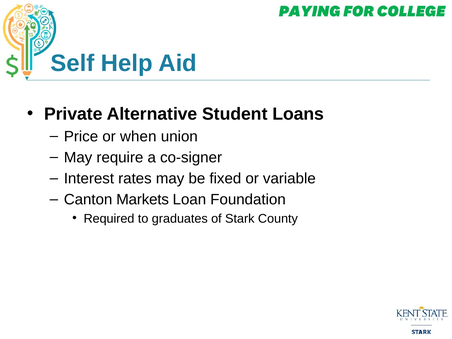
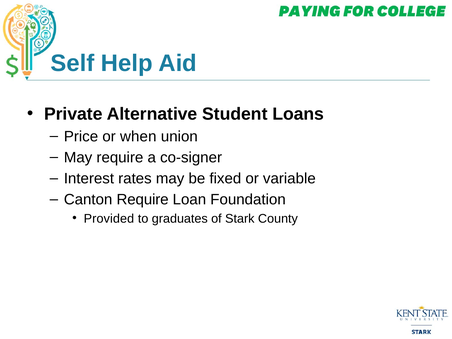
Canton Markets: Markets -> Require
Required: Required -> Provided
